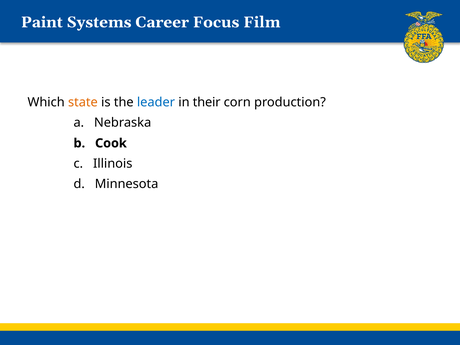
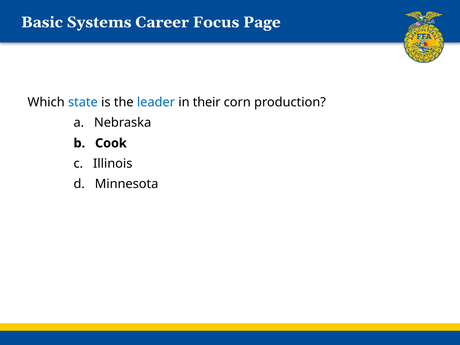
Paint: Paint -> Basic
Film: Film -> Page
state colour: orange -> blue
